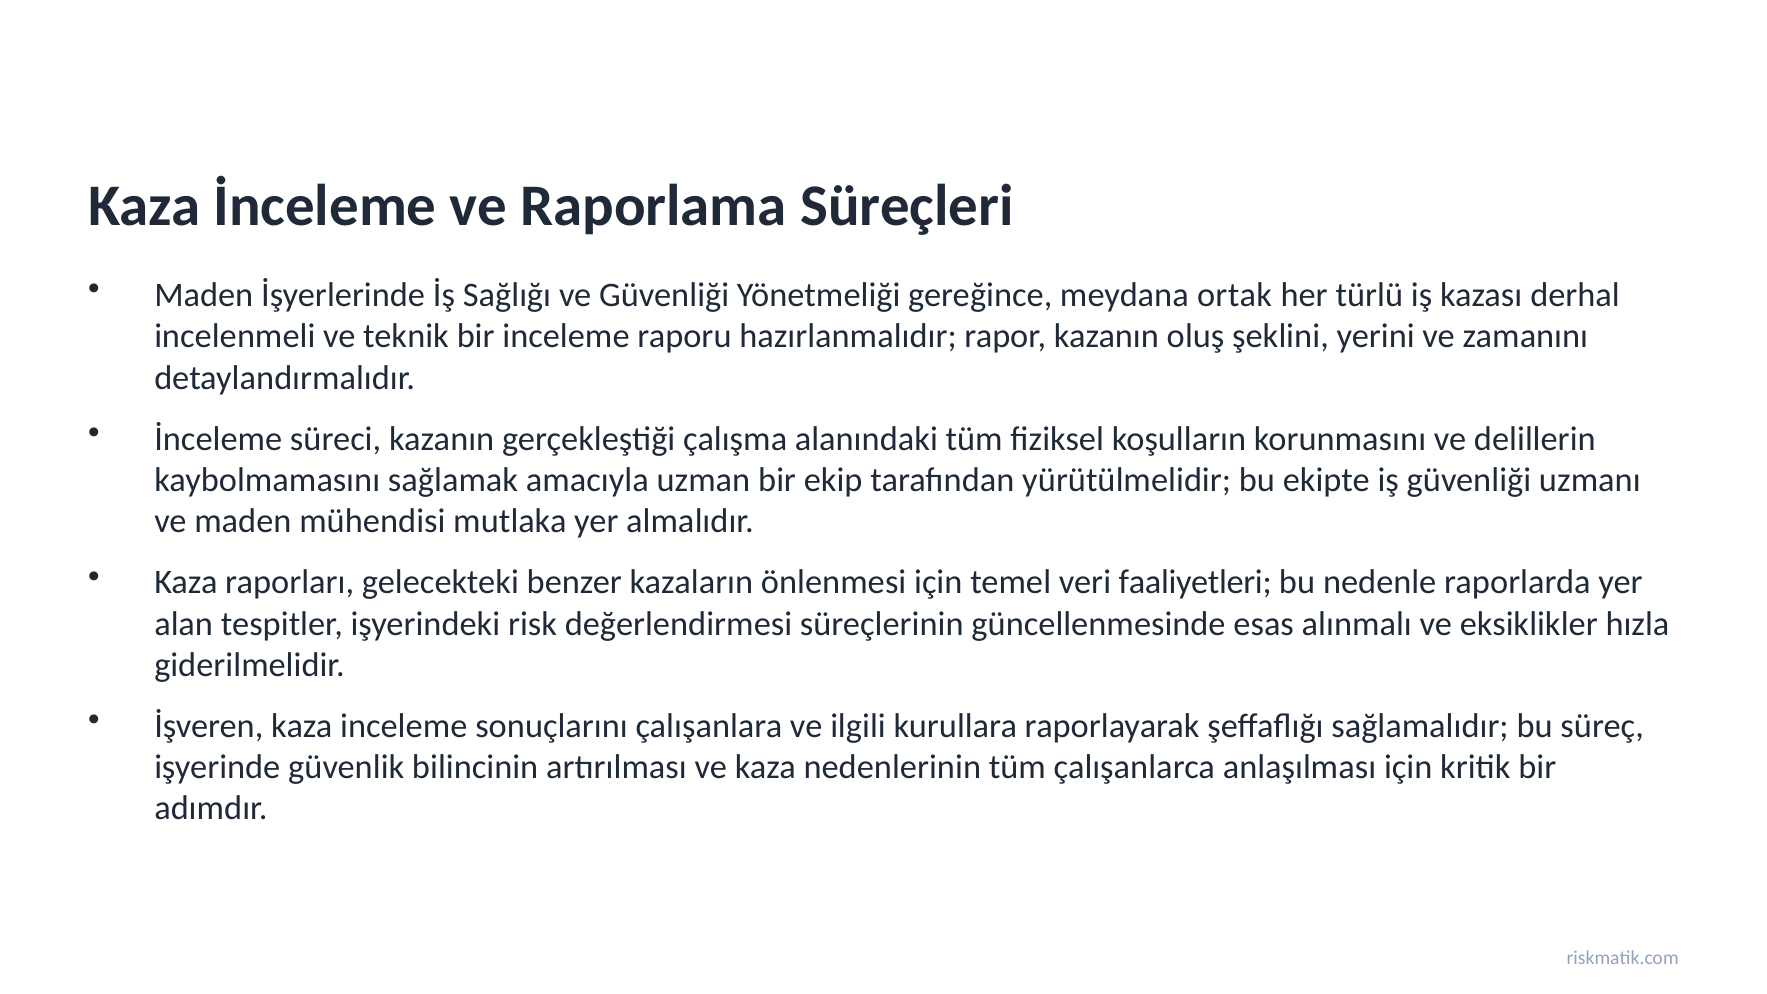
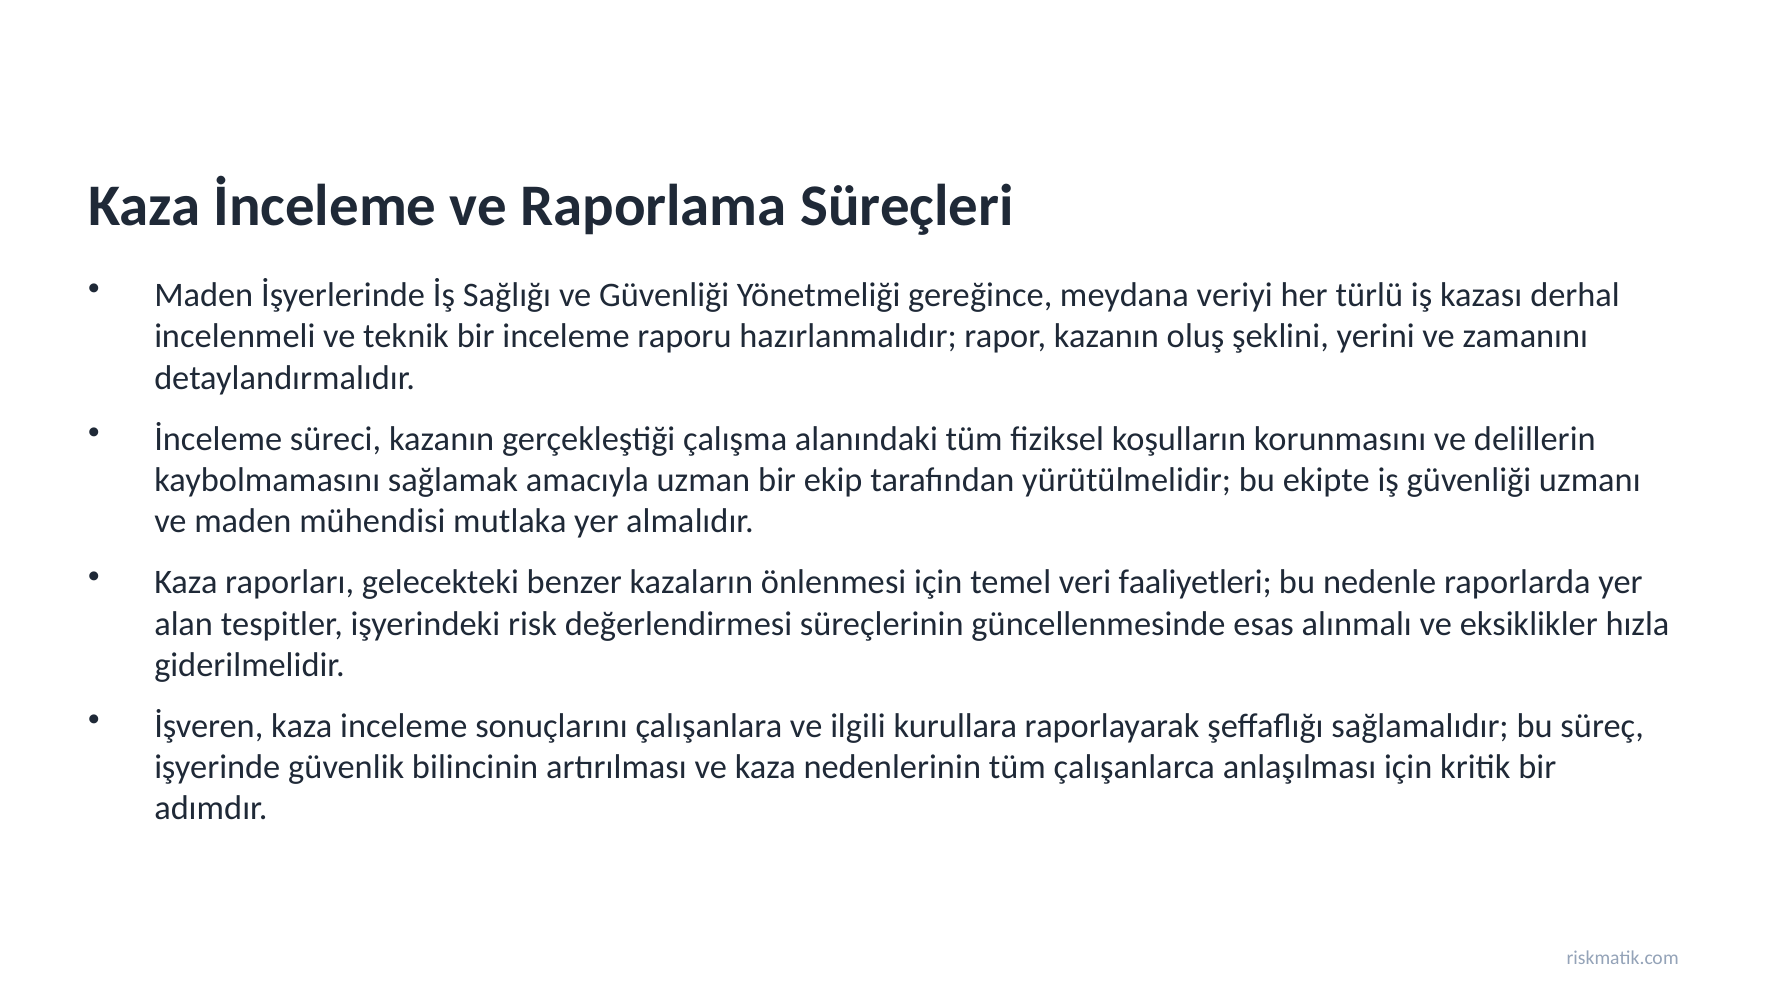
ortak: ortak -> veriyi
